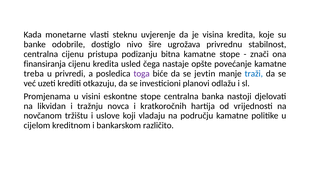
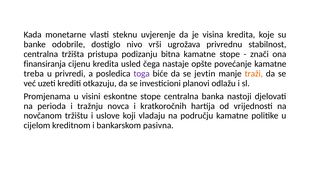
šire: šire -> vrši
centralna cijenu: cijenu -> tržišta
traži colour: blue -> orange
likvidan: likvidan -> perioda
različito: različito -> pasivna
